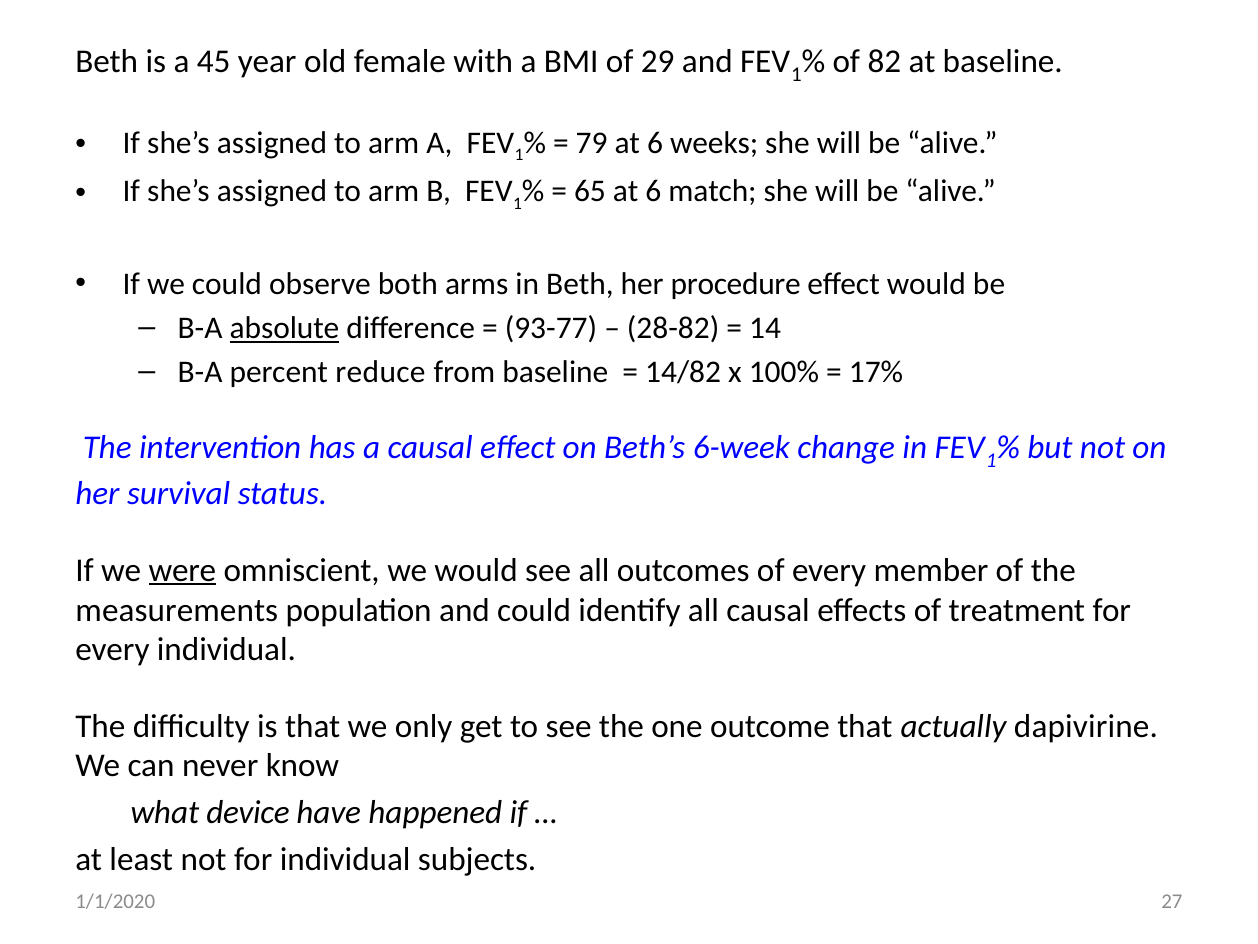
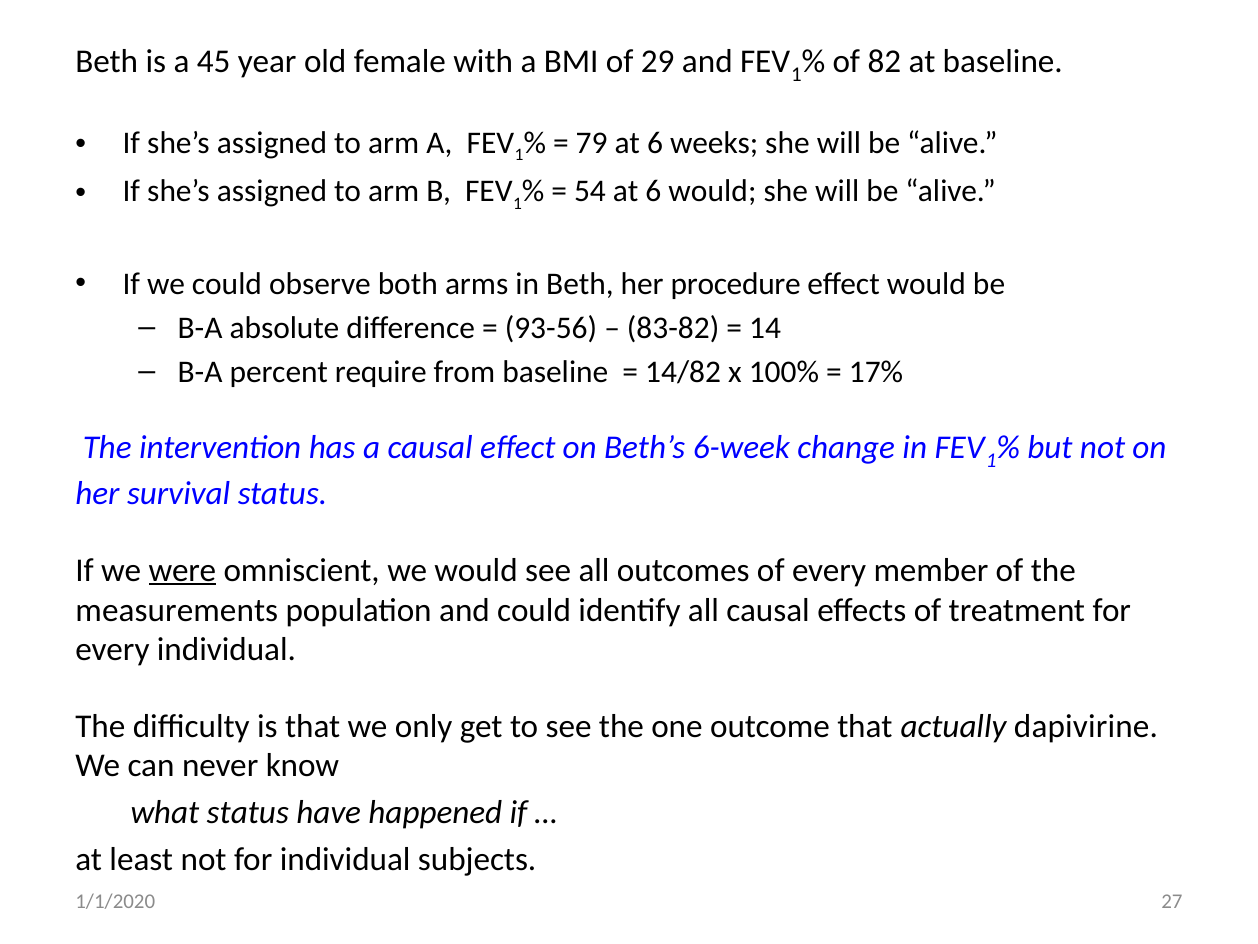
65: 65 -> 54
6 match: match -> would
absolute underline: present -> none
93-77: 93-77 -> 93-56
28-82: 28-82 -> 83-82
reduce: reduce -> require
what device: device -> status
